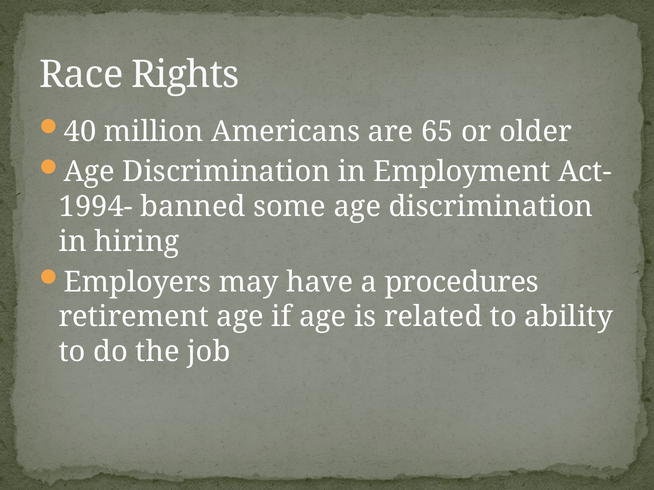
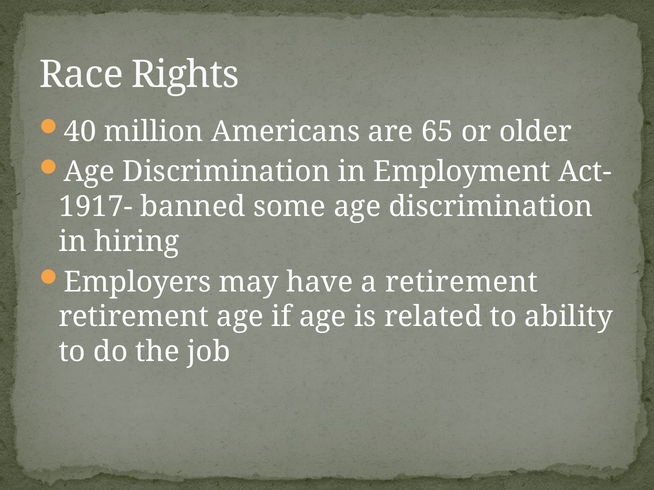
1994-: 1994- -> 1917-
a procedures: procedures -> retirement
